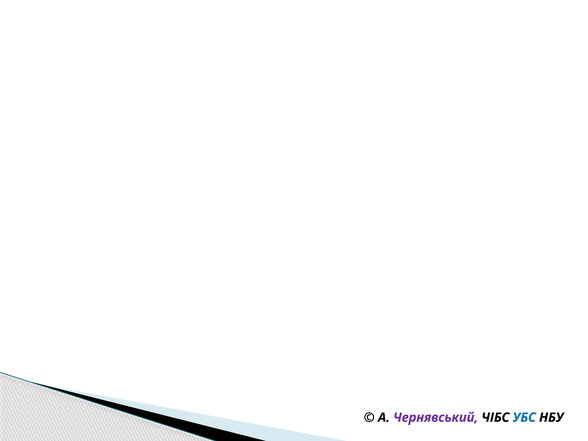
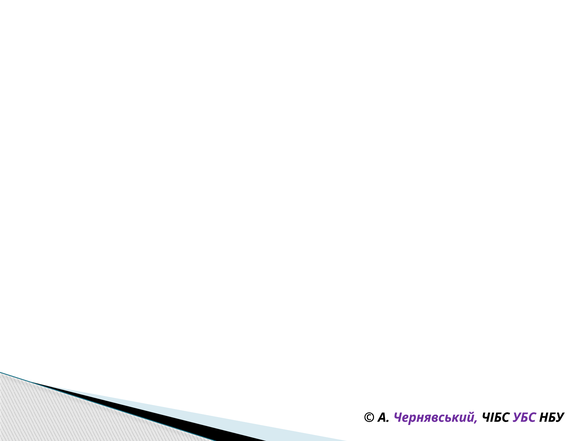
УБС colour: blue -> purple
